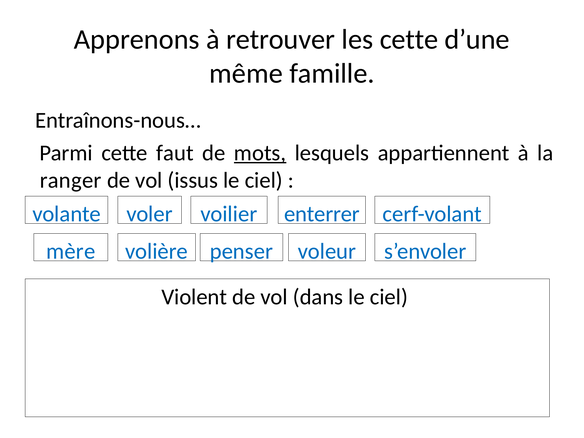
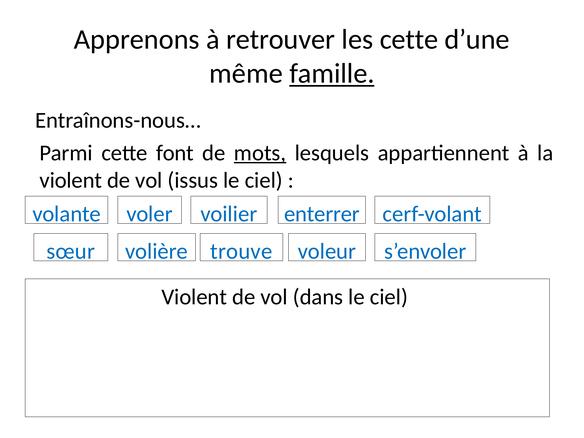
famille underline: none -> present
faut: faut -> font
ranger at (71, 180): ranger -> violent
mère: mère -> sœur
penser: penser -> trouve
